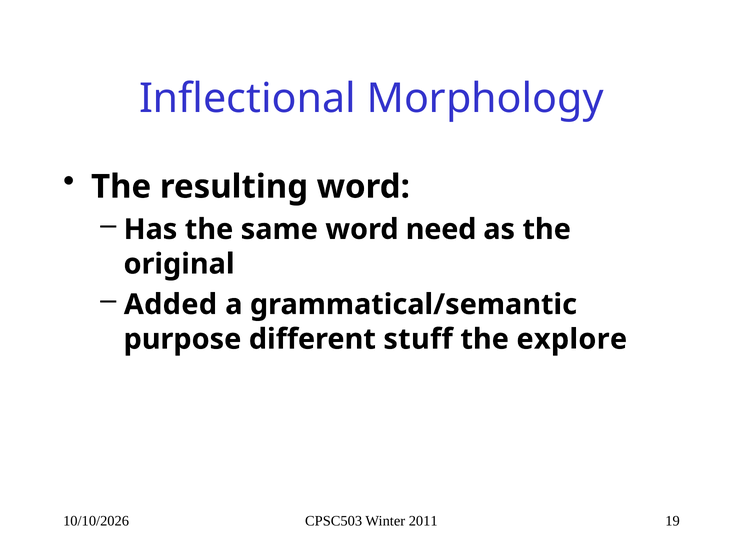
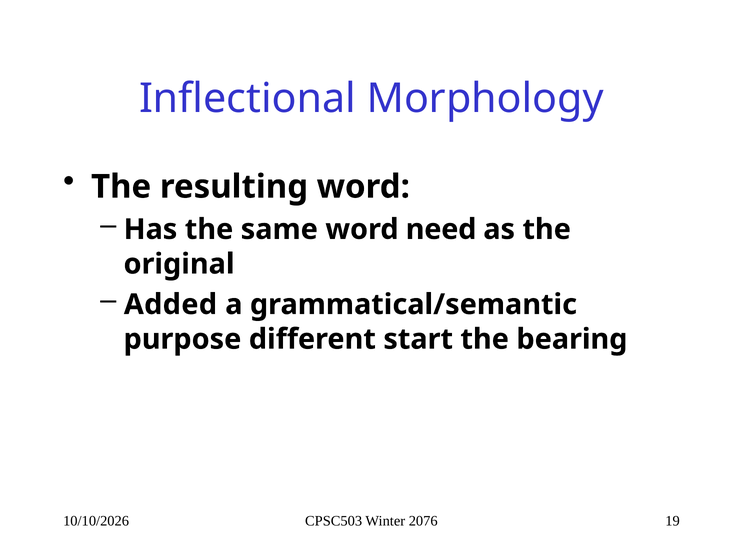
stuff: stuff -> start
explore: explore -> bearing
2011: 2011 -> 2076
